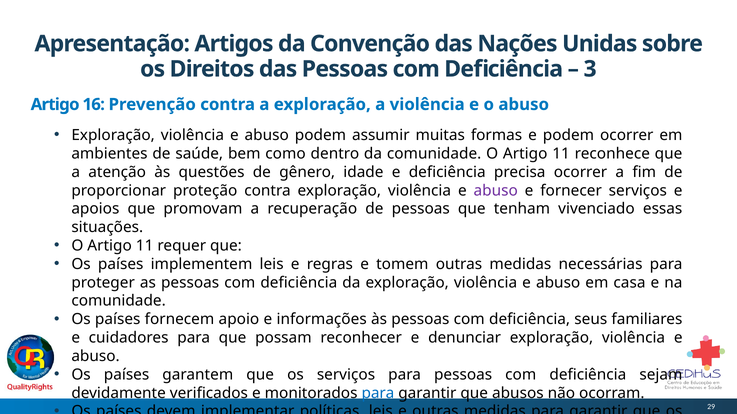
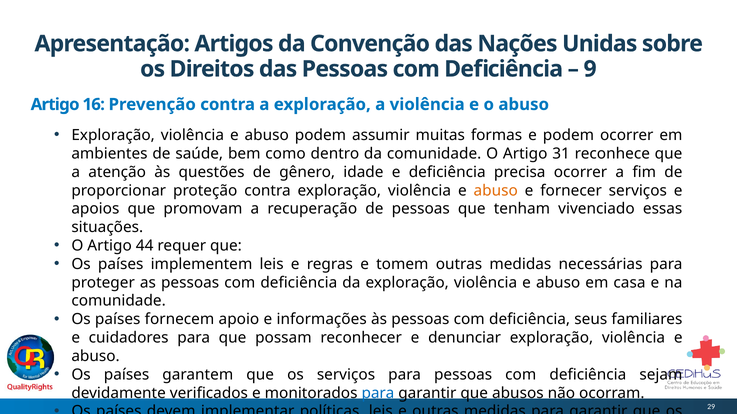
3: 3 -> 9
comunidade O Artigo 11: 11 -> 31
abuso at (496, 191) colour: purple -> orange
11 at (145, 246): 11 -> 44
